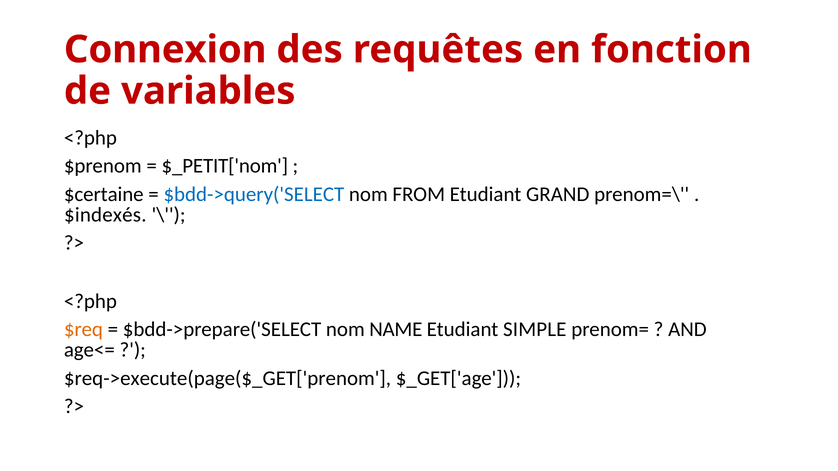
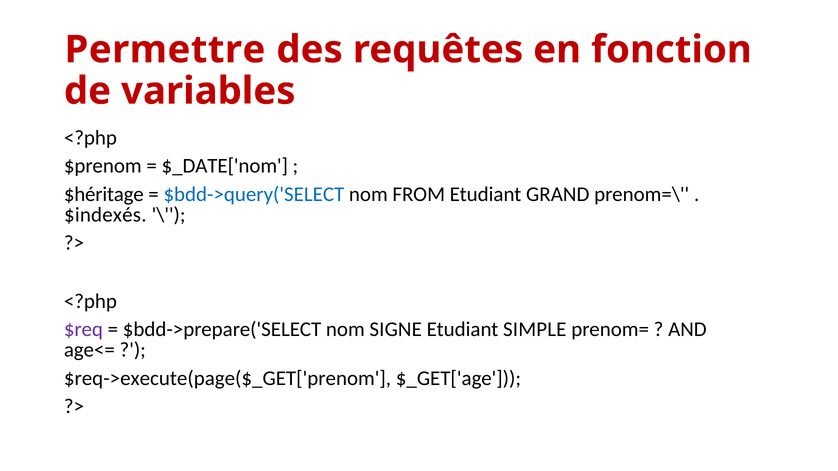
Connexion: Connexion -> Permettre
$_PETIT['nom: $_PETIT['nom -> $_DATE['nom
$certaine: $certaine -> $héritage
$req colour: orange -> purple
NAME: NAME -> SIGNE
